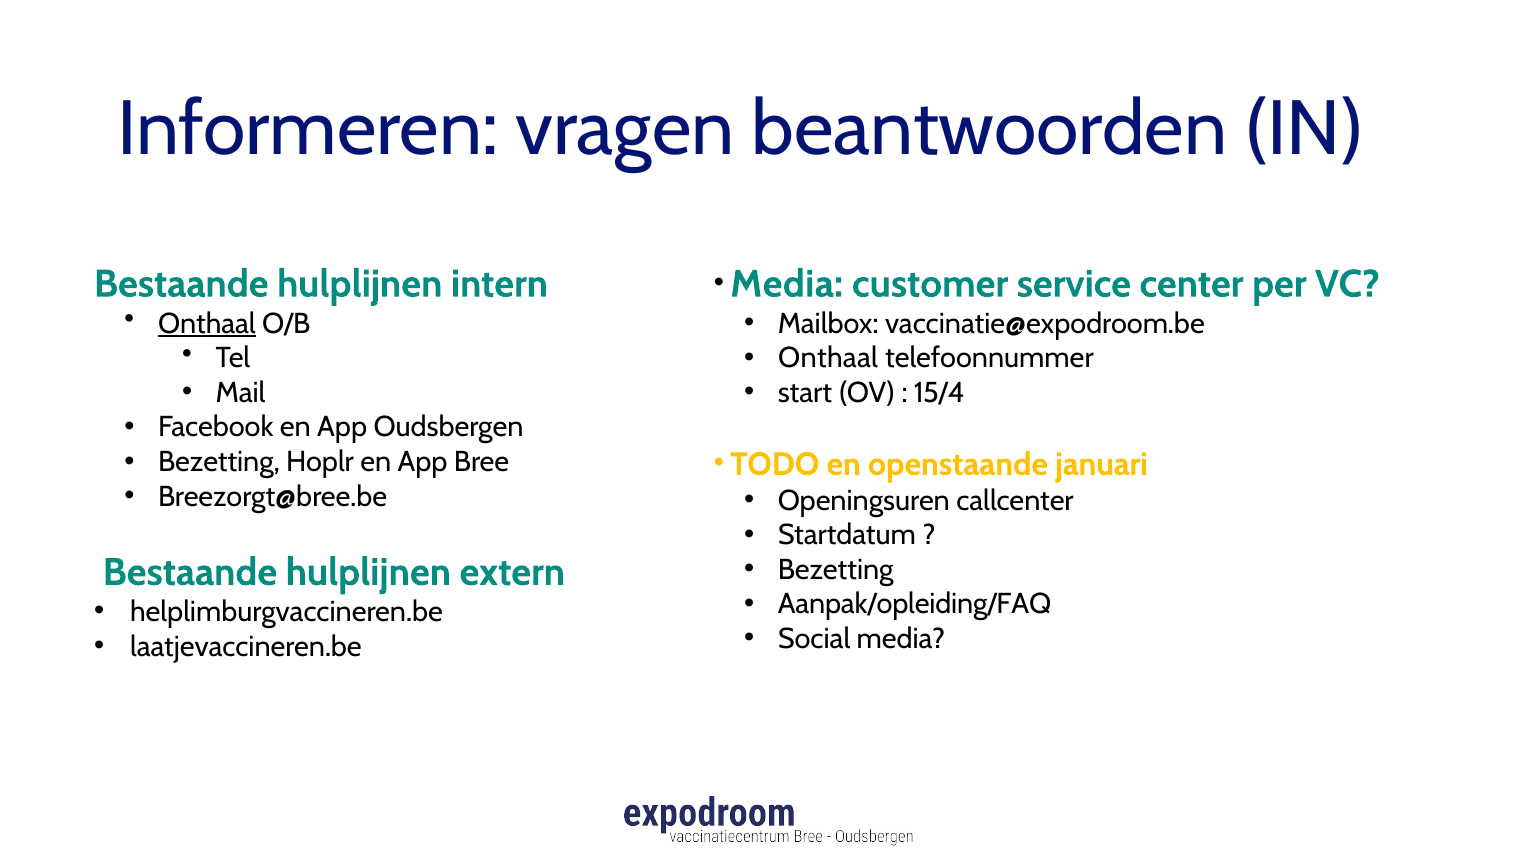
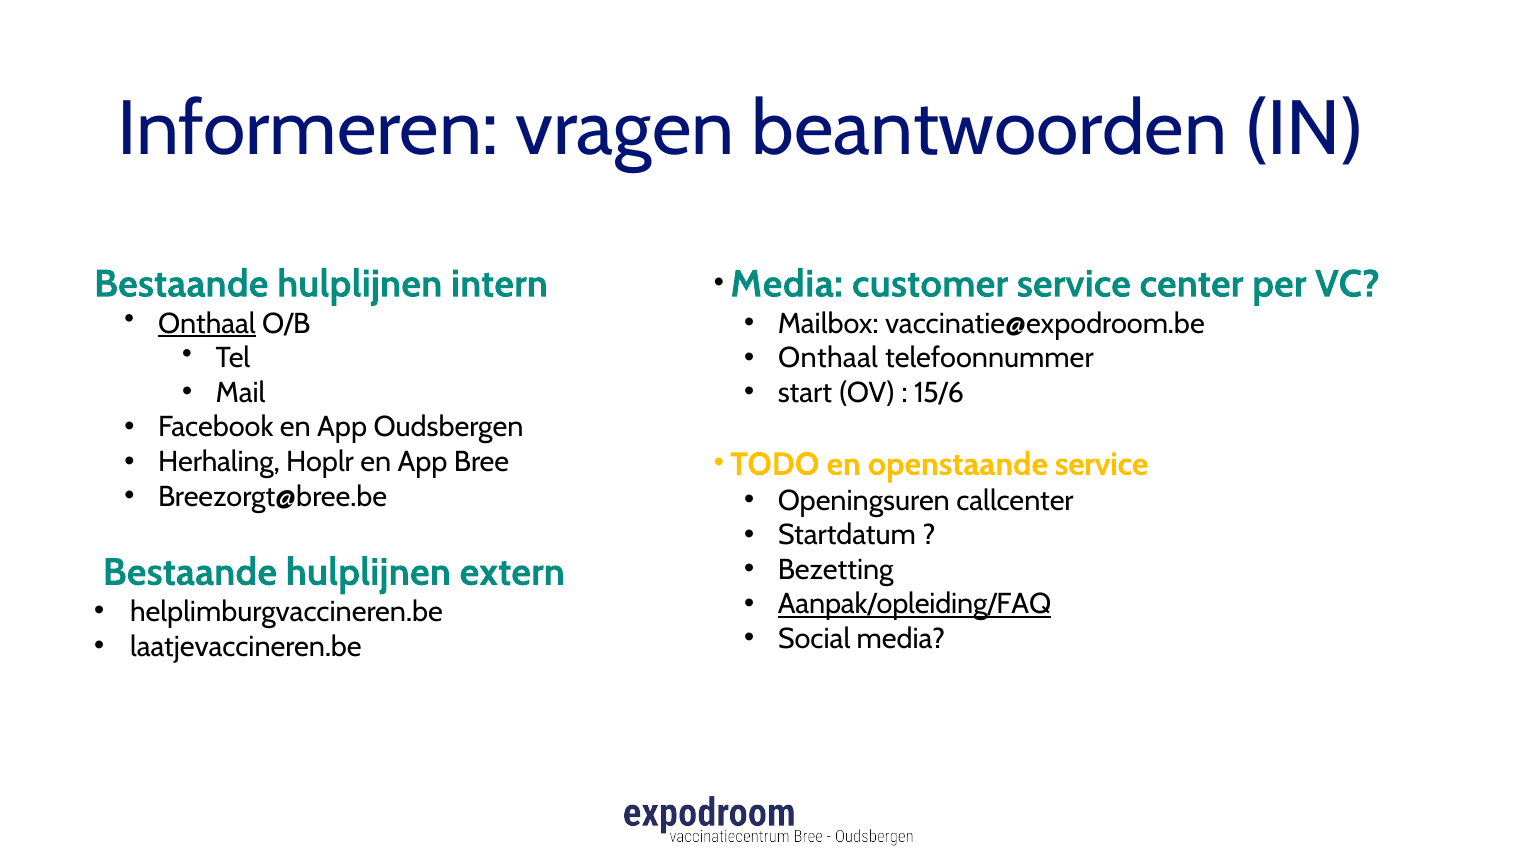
15/4: 15/4 -> 15/6
Bezetting at (219, 462): Bezetting -> Herhaling
openstaande januari: januari -> service
Aanpak/opleiding/FAQ underline: none -> present
